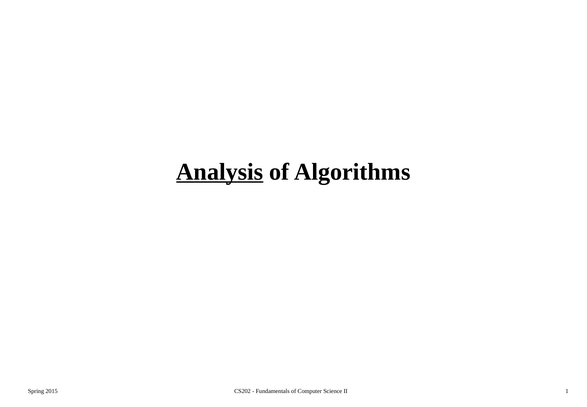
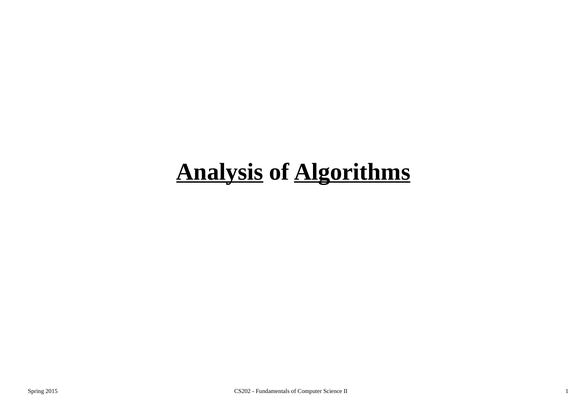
Algorithms underline: none -> present
